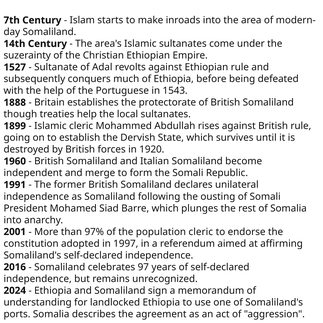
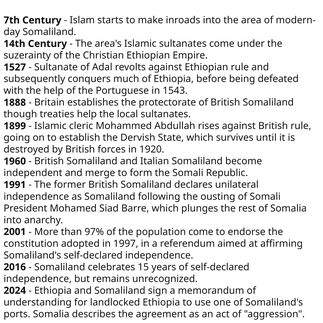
population cleric: cleric -> come
97: 97 -> 15
